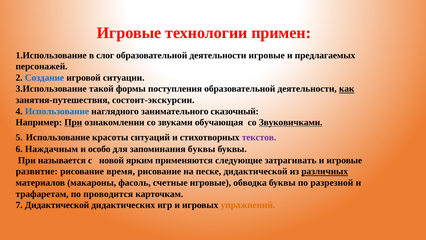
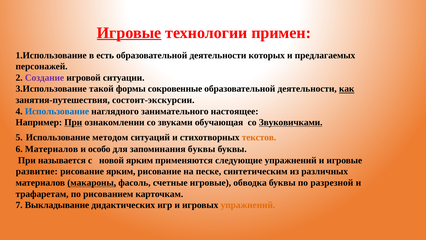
Игровые at (129, 33) underline: none -> present
слог: слог -> есть
деятельности игровые: игровые -> которых
Создание colour: blue -> purple
поступления: поступления -> сокровенные
сказочный: сказочный -> настоящее
красоты: красоты -> методом
текстов colour: purple -> orange
6 Наждачным: Наждачным -> Материалов
следующие затрагивать: затрагивать -> упражнений
рисование время: время -> ярким
песке дидактической: дидактической -> синтетическим
различных underline: present -> none
макароны underline: none -> present
проводится: проводится -> рисованием
7 Дидактической: Дидактической -> Выкладывание
